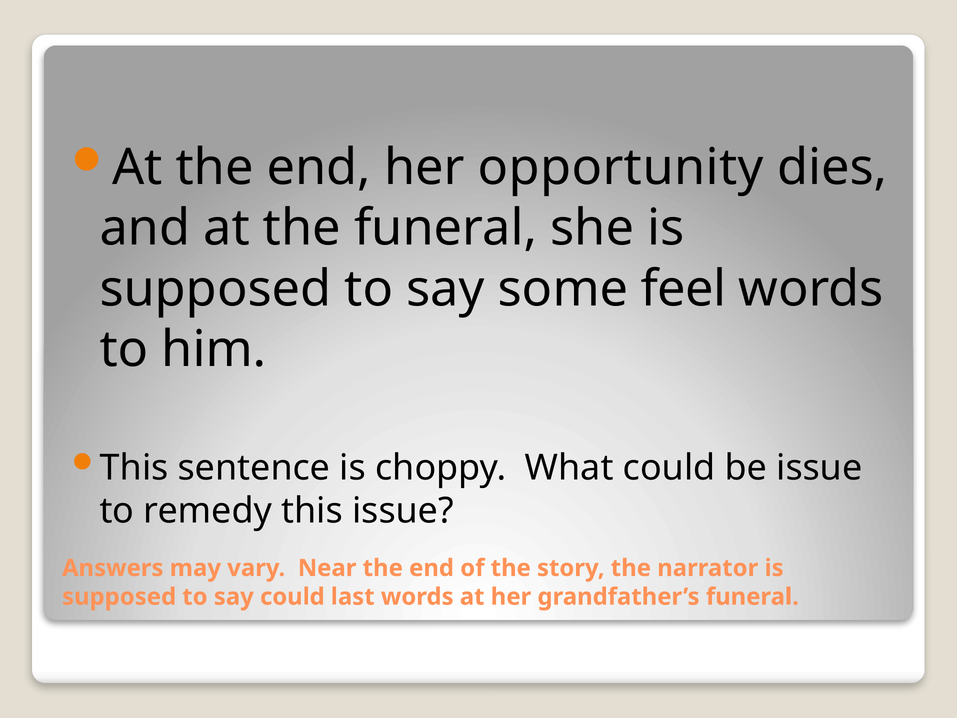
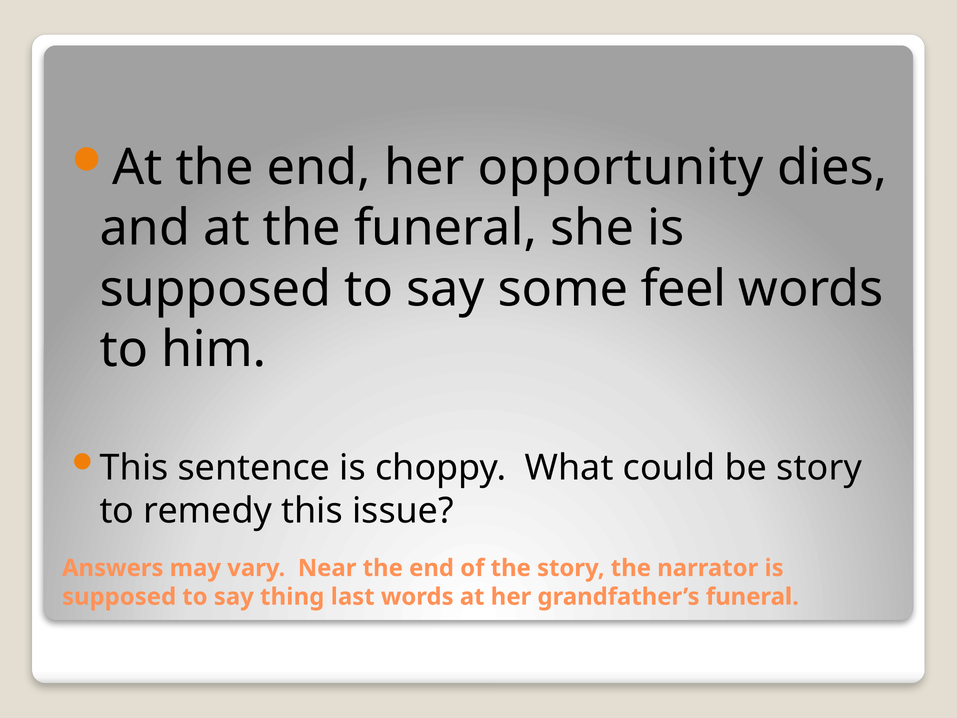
be issue: issue -> story
say could: could -> thing
